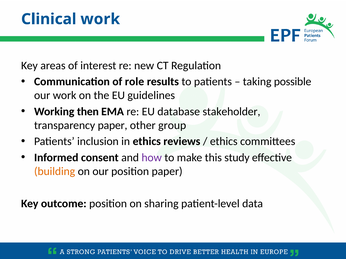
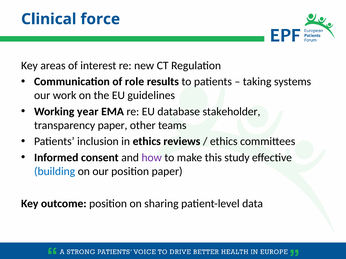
Clinical work: work -> force
possible: possible -> systems
then: then -> year
group: group -> teams
building colour: orange -> blue
